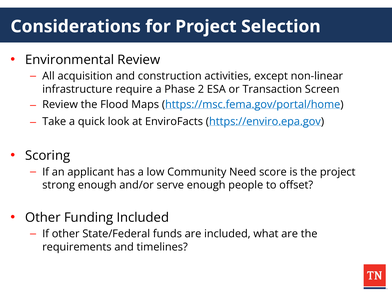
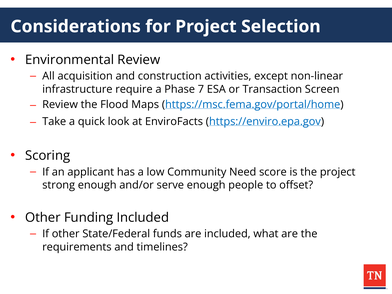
2: 2 -> 7
